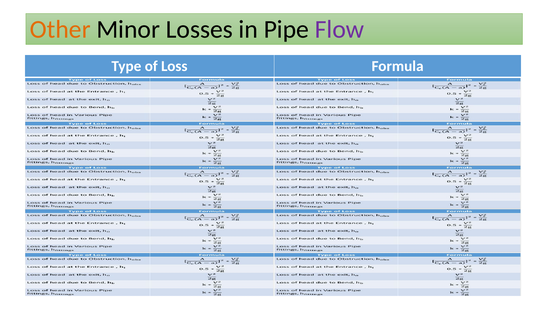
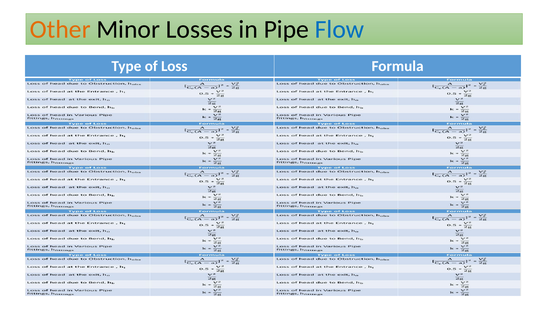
Flow colour: purple -> blue
